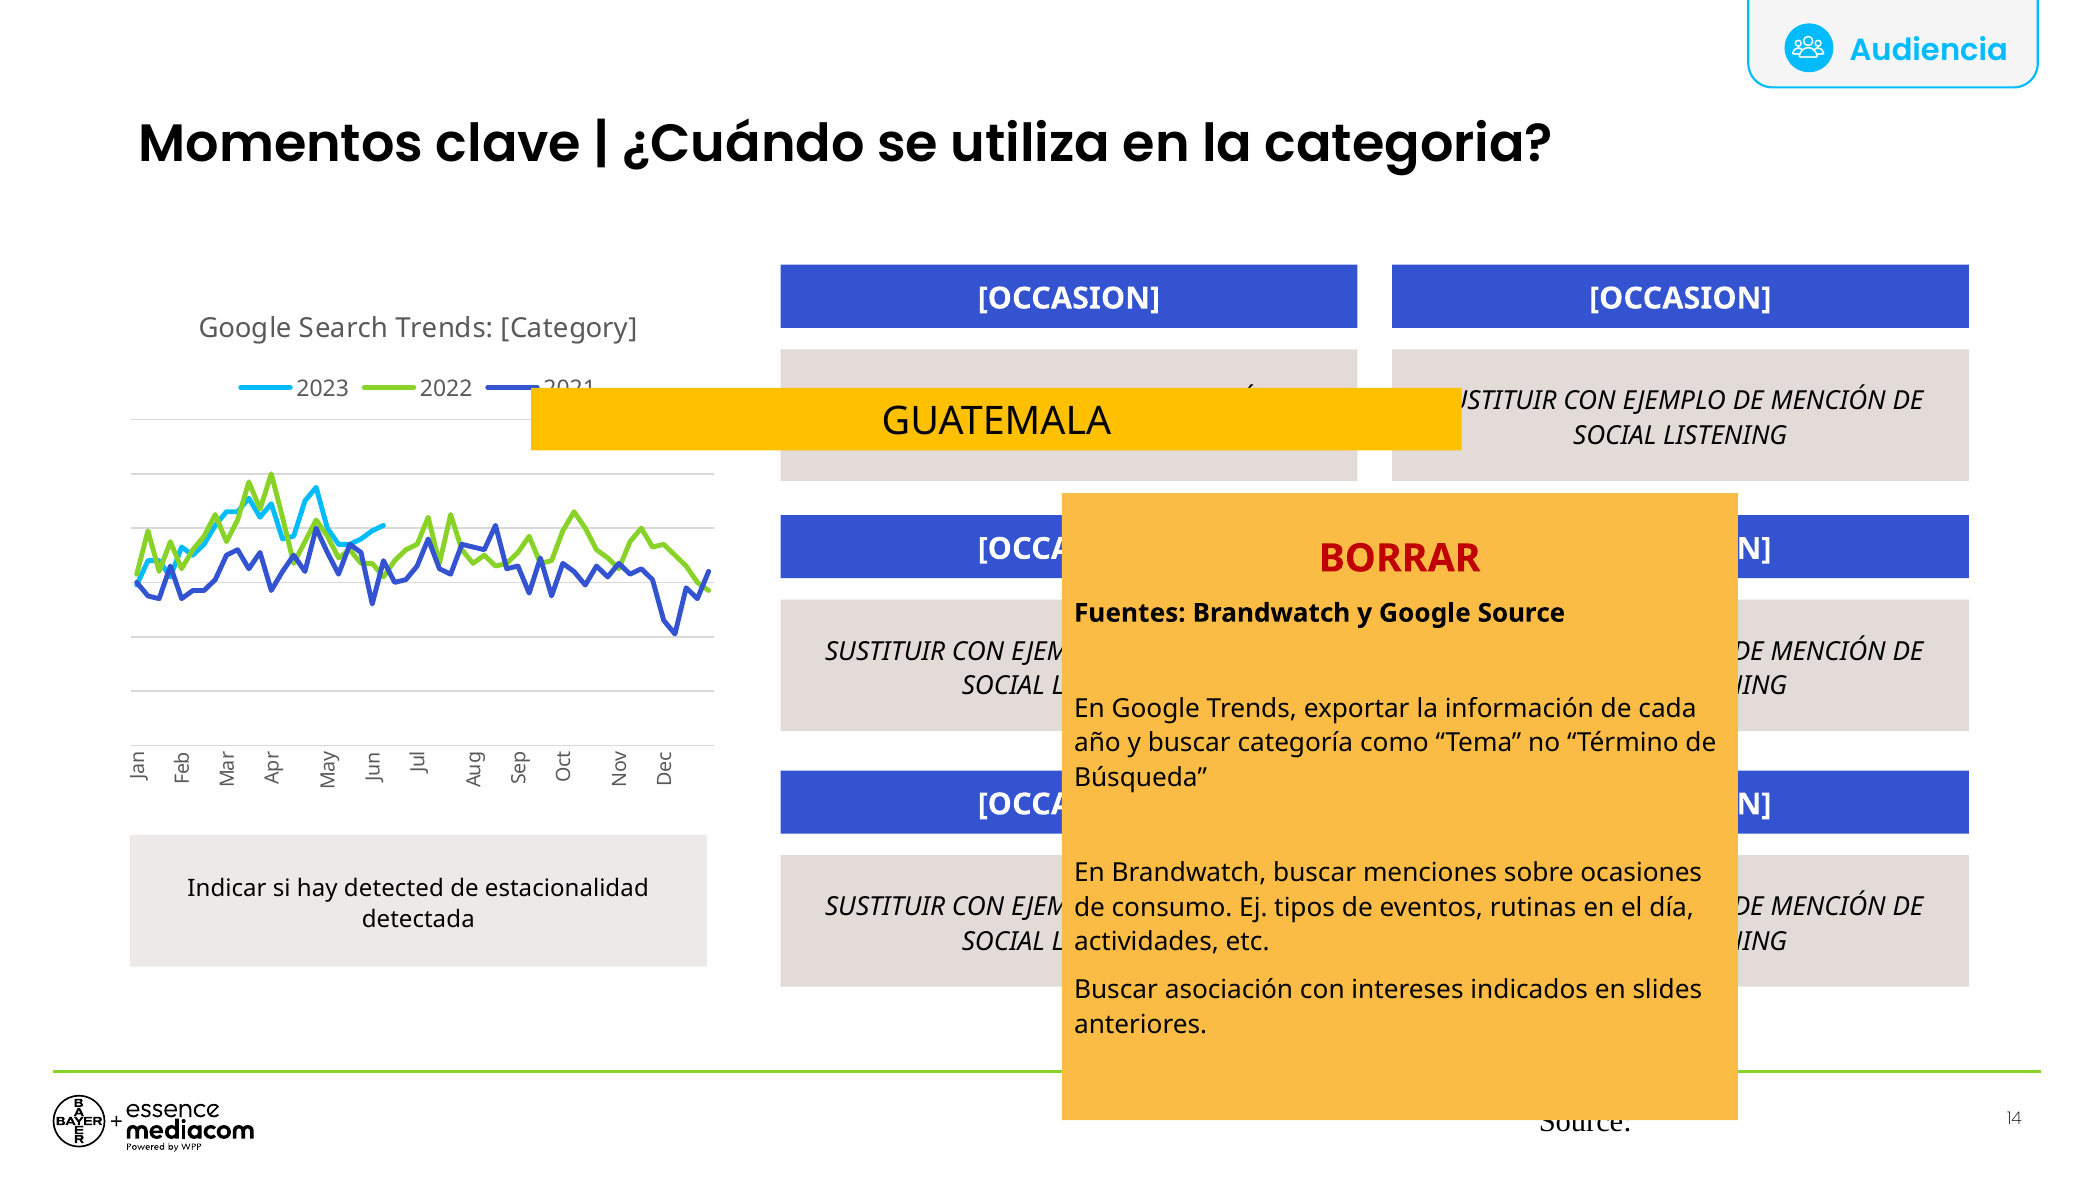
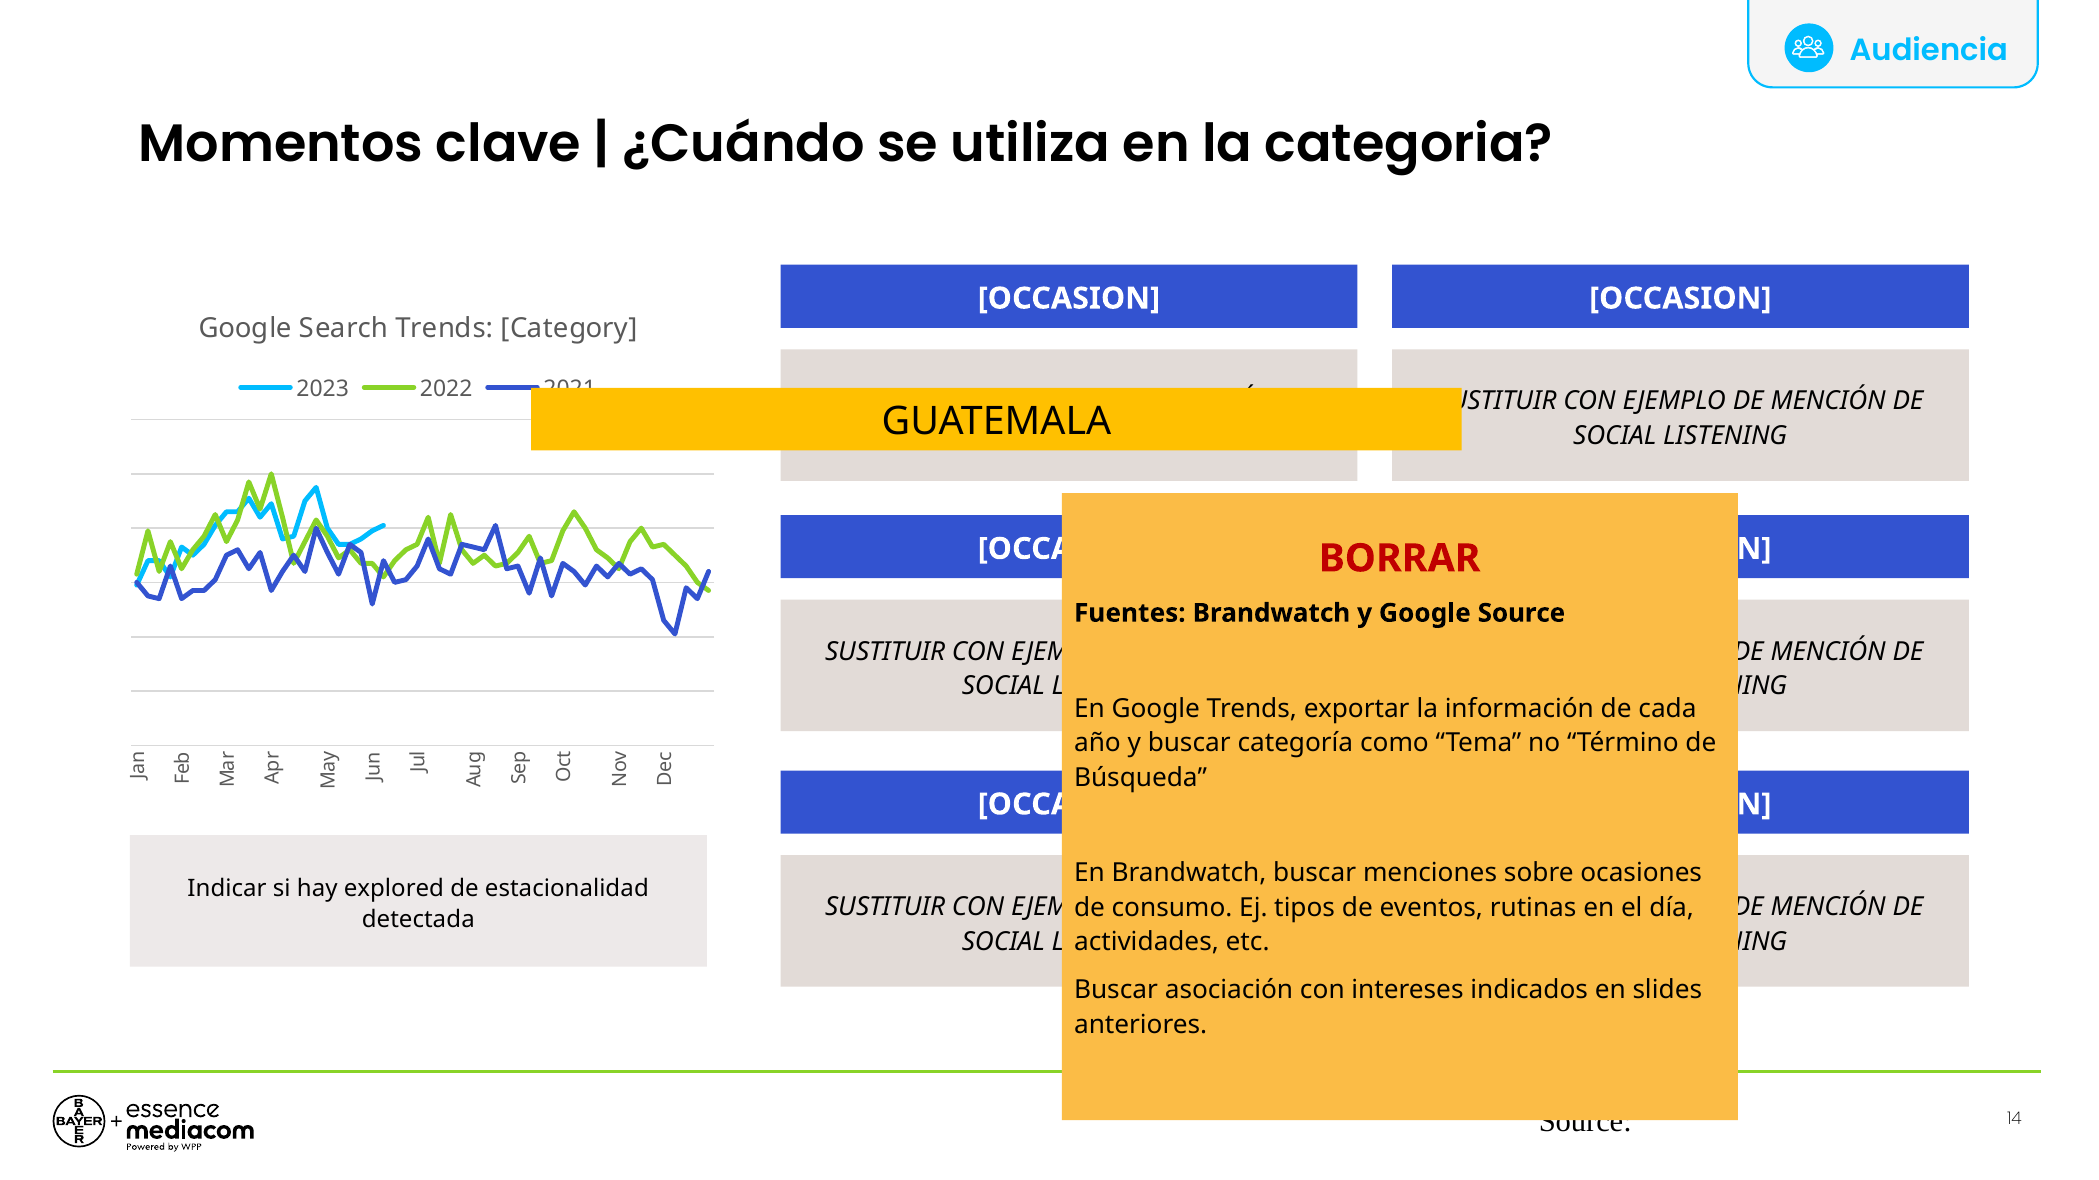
detected: detected -> explored
